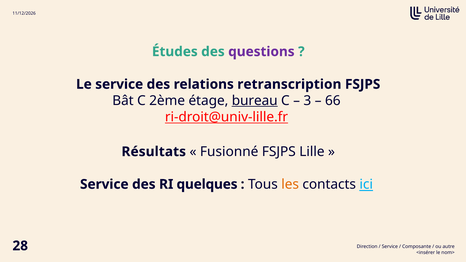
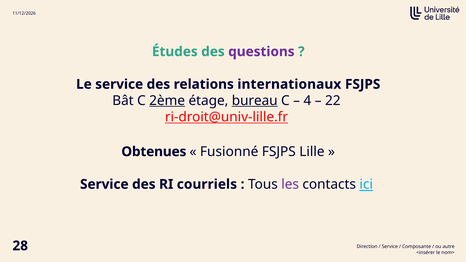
retranscription: retranscription -> internationaux
2ème underline: none -> present
3: 3 -> 4
66: 66 -> 22
Résultats: Résultats -> Obtenues
quelques: quelques -> courriels
les colour: orange -> purple
